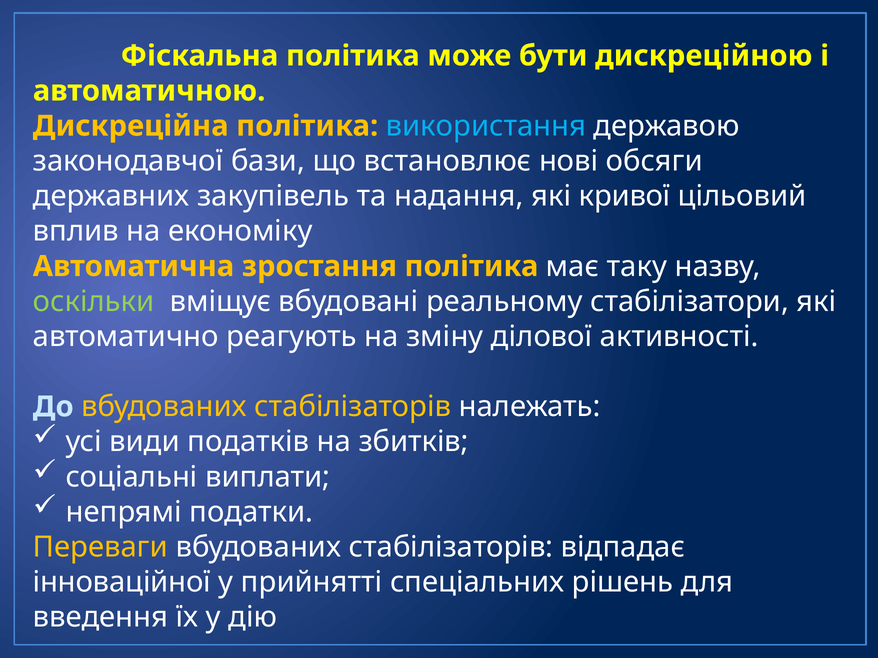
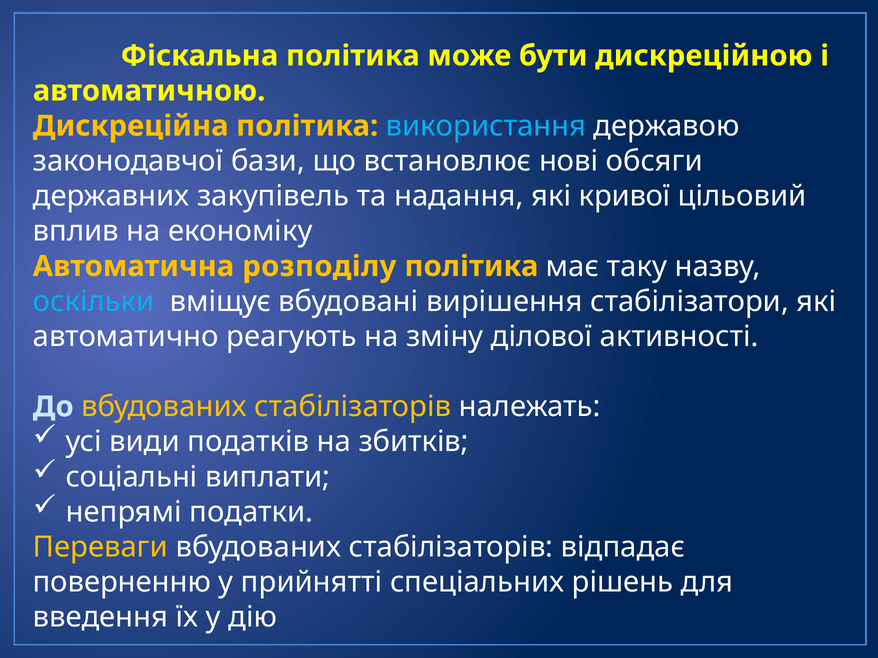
зростання: зростання -> розподілу
оскільки colour: light green -> light blue
реальному: реальному -> вирішення
інноваційної: інноваційної -> поверненню
